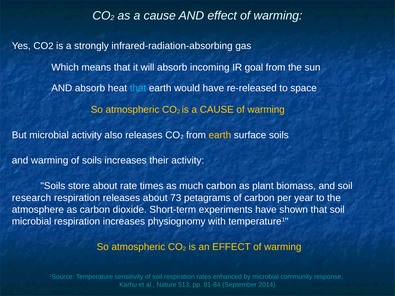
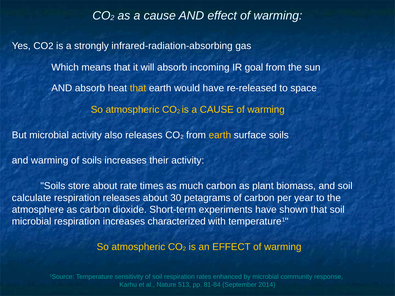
that at (138, 88) colour: light blue -> yellow
research: research -> calculate
73: 73 -> 30
physiognomy: physiognomy -> characterized
